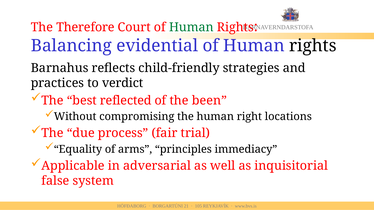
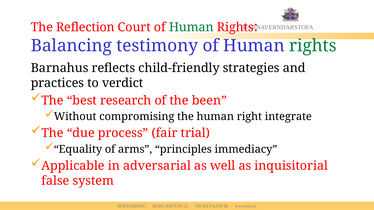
Therefore: Therefore -> Reflection
evidential: evidential -> testimony
rights at (313, 46) colour: black -> green
reflected: reflected -> research
locations: locations -> integrate
